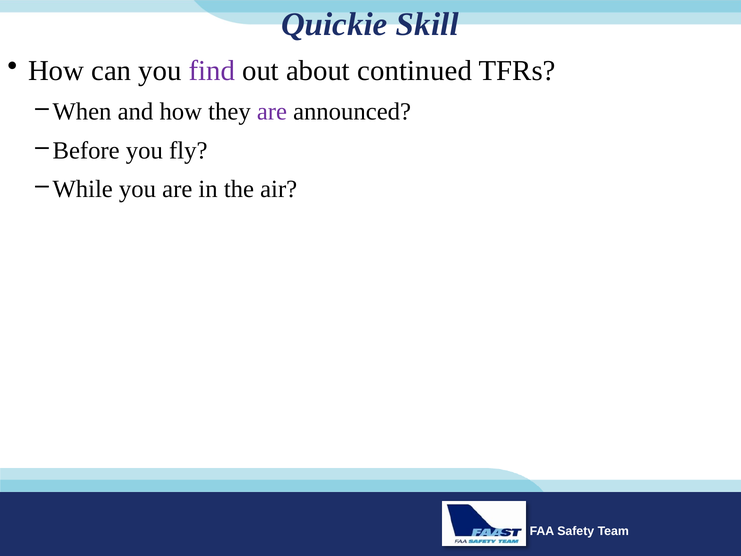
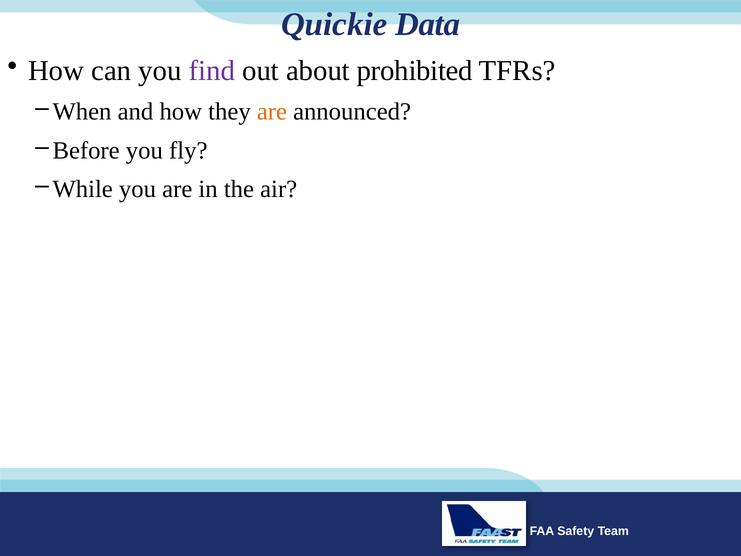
Skill: Skill -> Data
continued: continued -> prohibited
are at (272, 112) colour: purple -> orange
